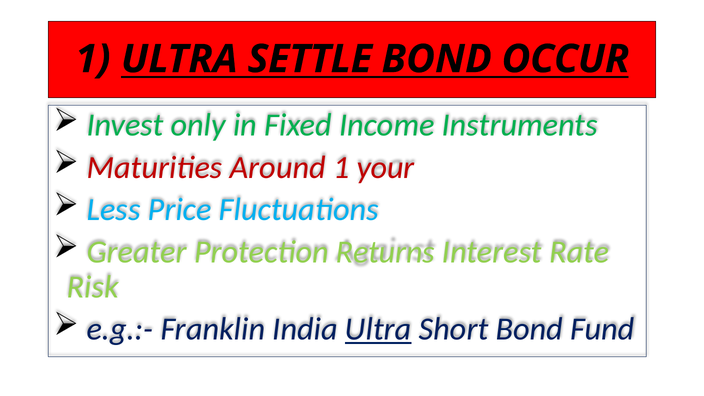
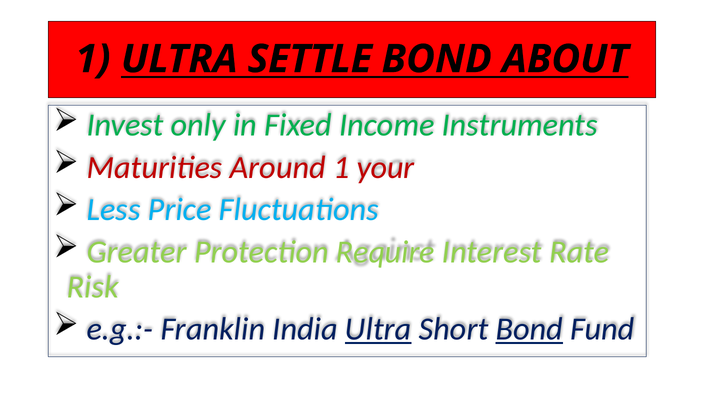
OCCUR: OCCUR -> ABOUT
Returns: Returns -> Require
Bond at (529, 329) underline: none -> present
